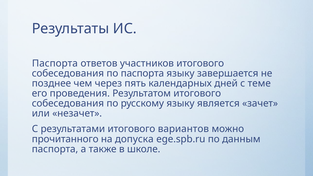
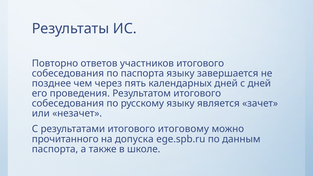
Паспорта at (55, 63): Паспорта -> Повторно
с теме: теме -> дней
вариантов: вариантов -> итоговому
